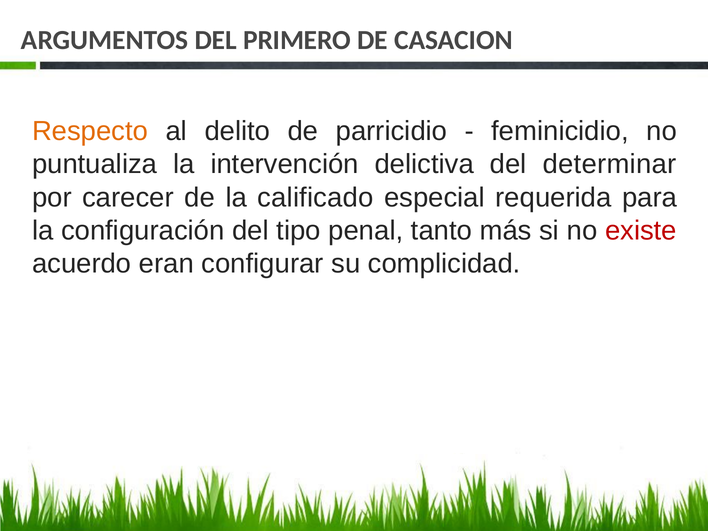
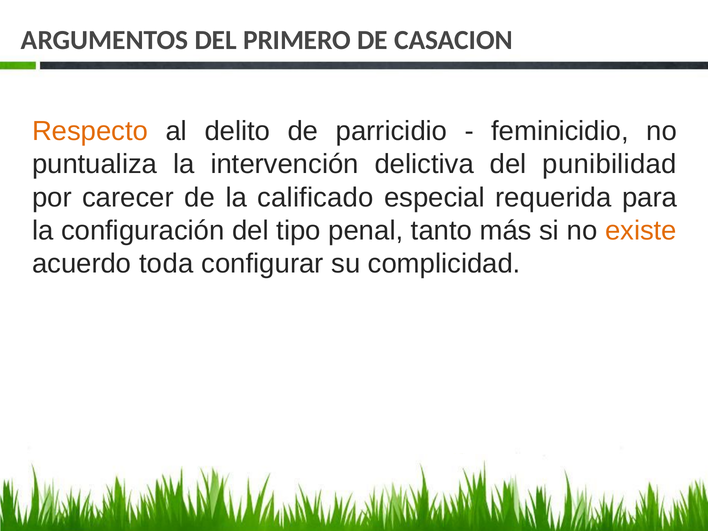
determinar: determinar -> punibilidad
existe colour: red -> orange
eran: eran -> toda
